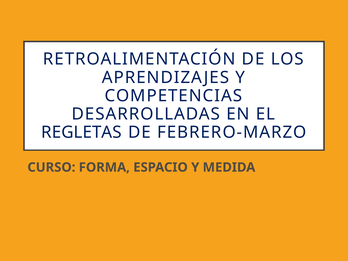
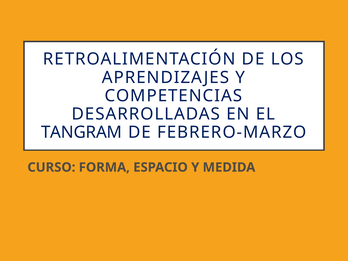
REGLETAS: REGLETAS -> TANGRAM
